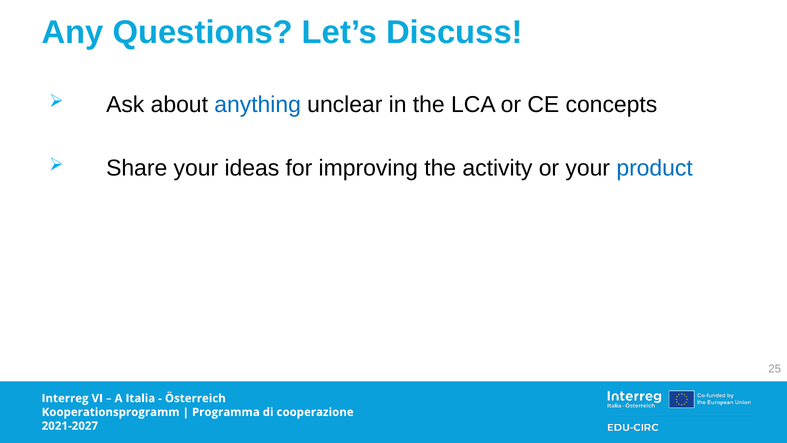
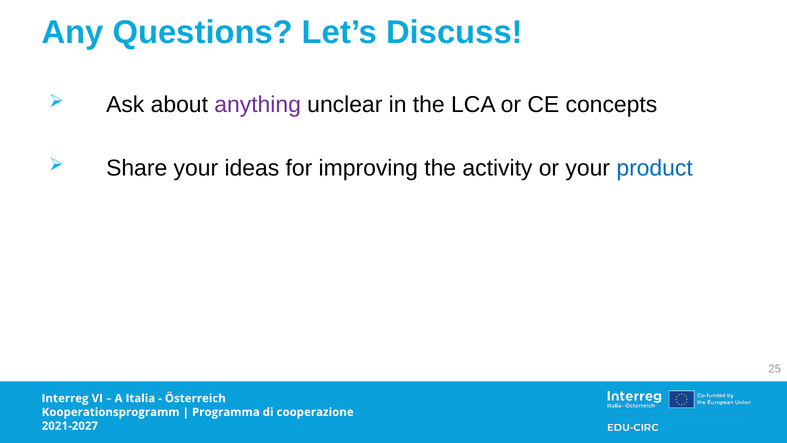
anything colour: blue -> purple
